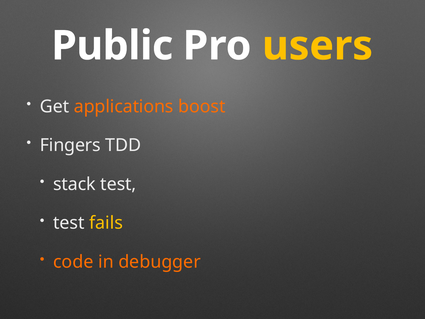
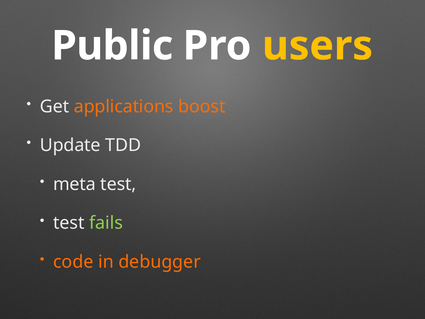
Fingers: Fingers -> Update
stack: stack -> meta
fails colour: yellow -> light green
